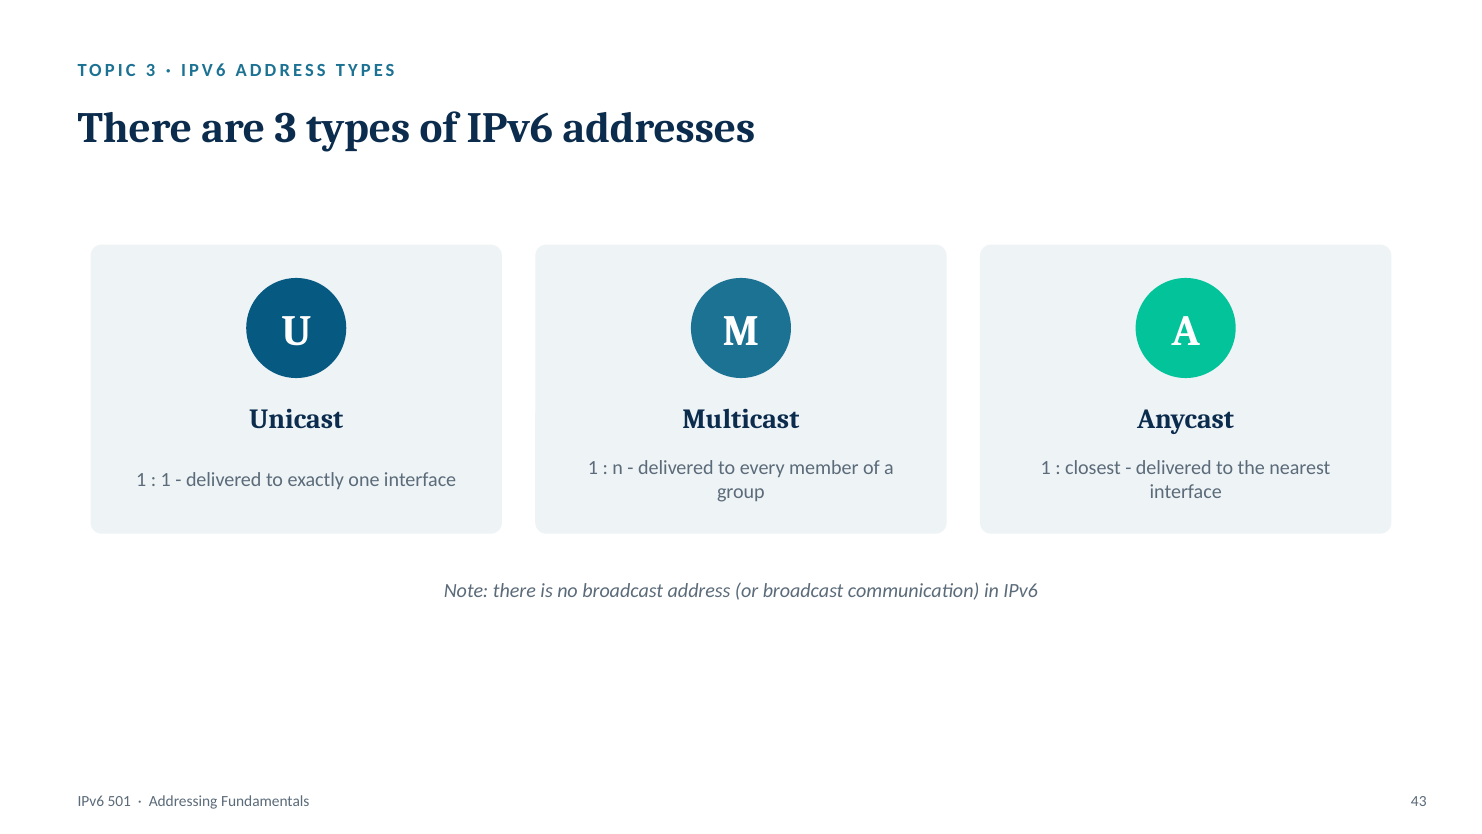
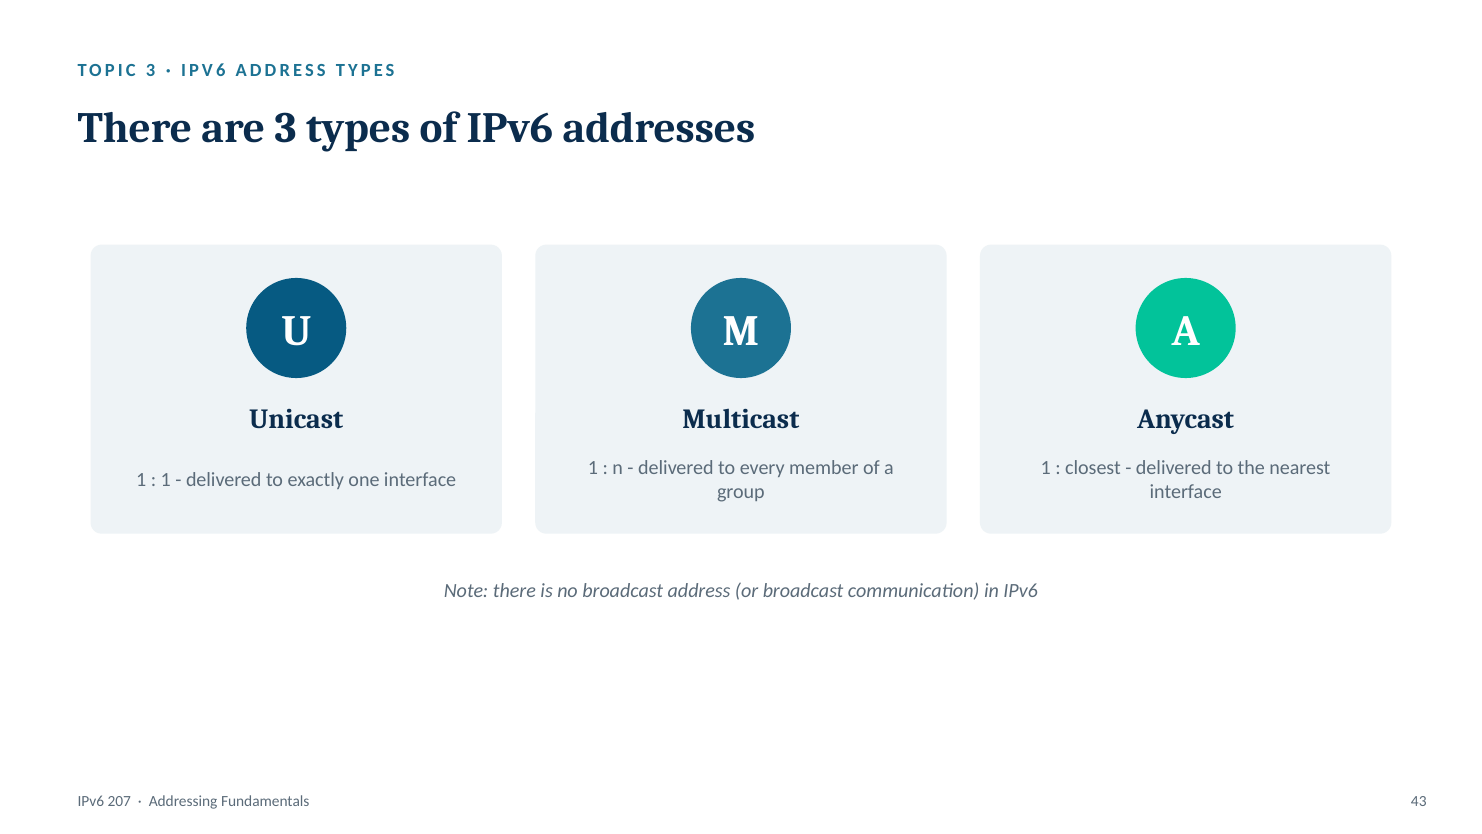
501: 501 -> 207
